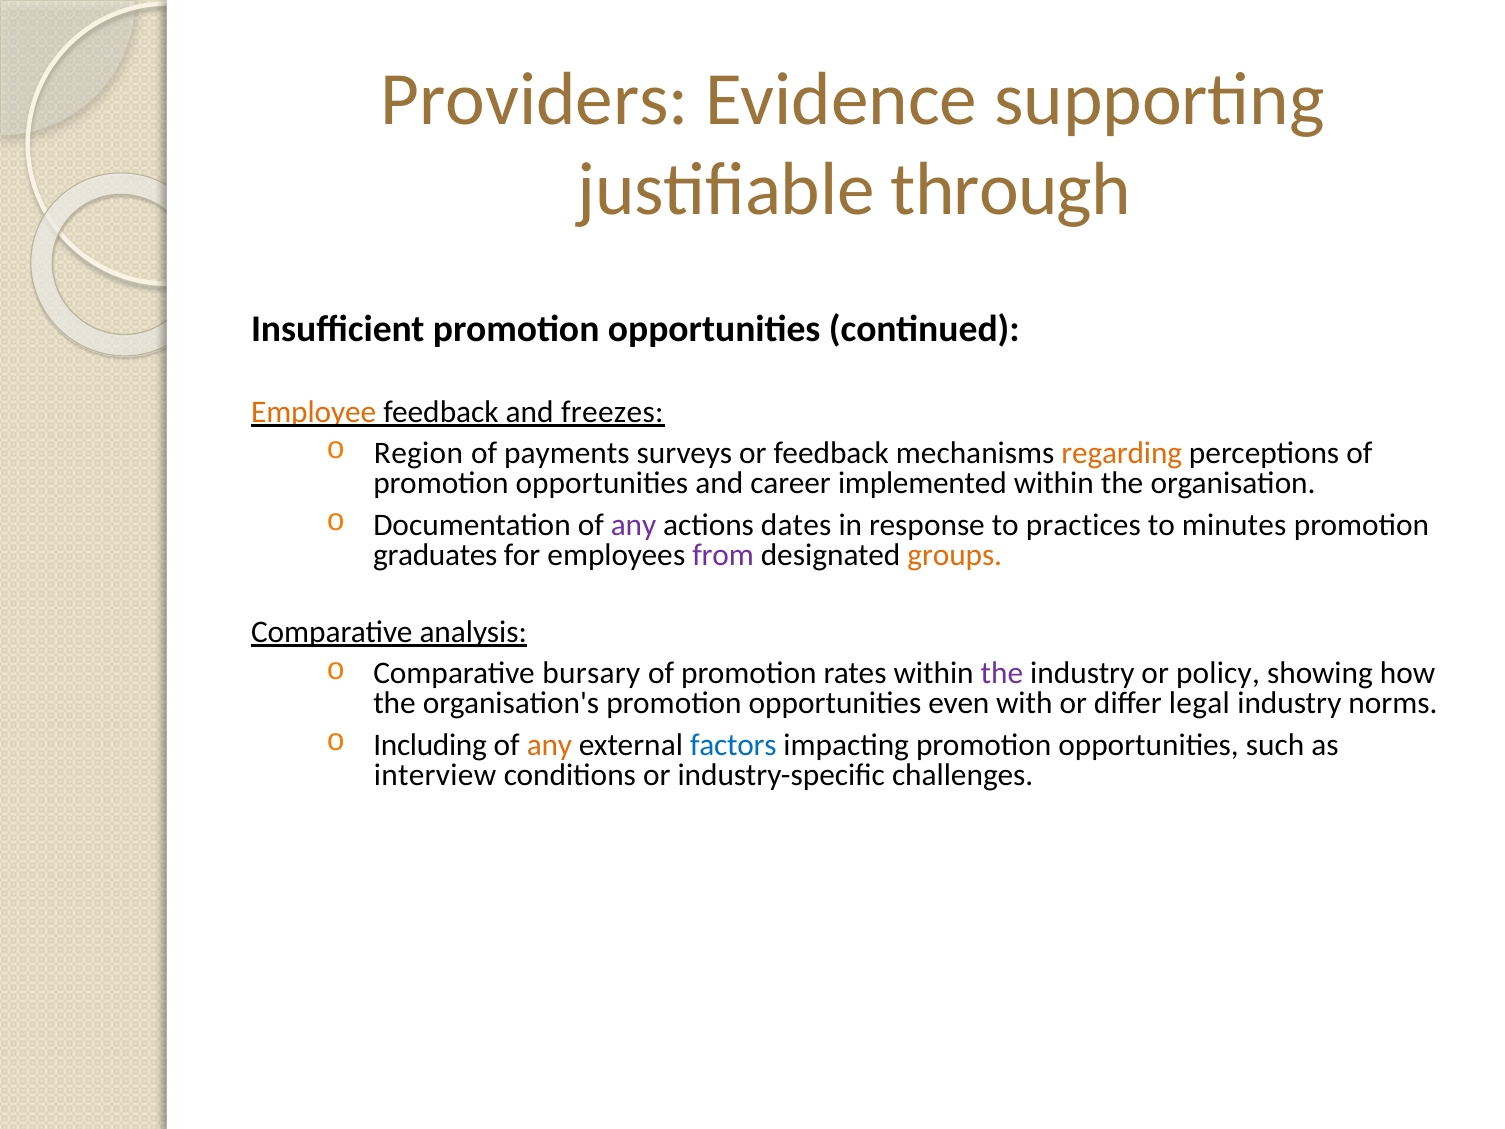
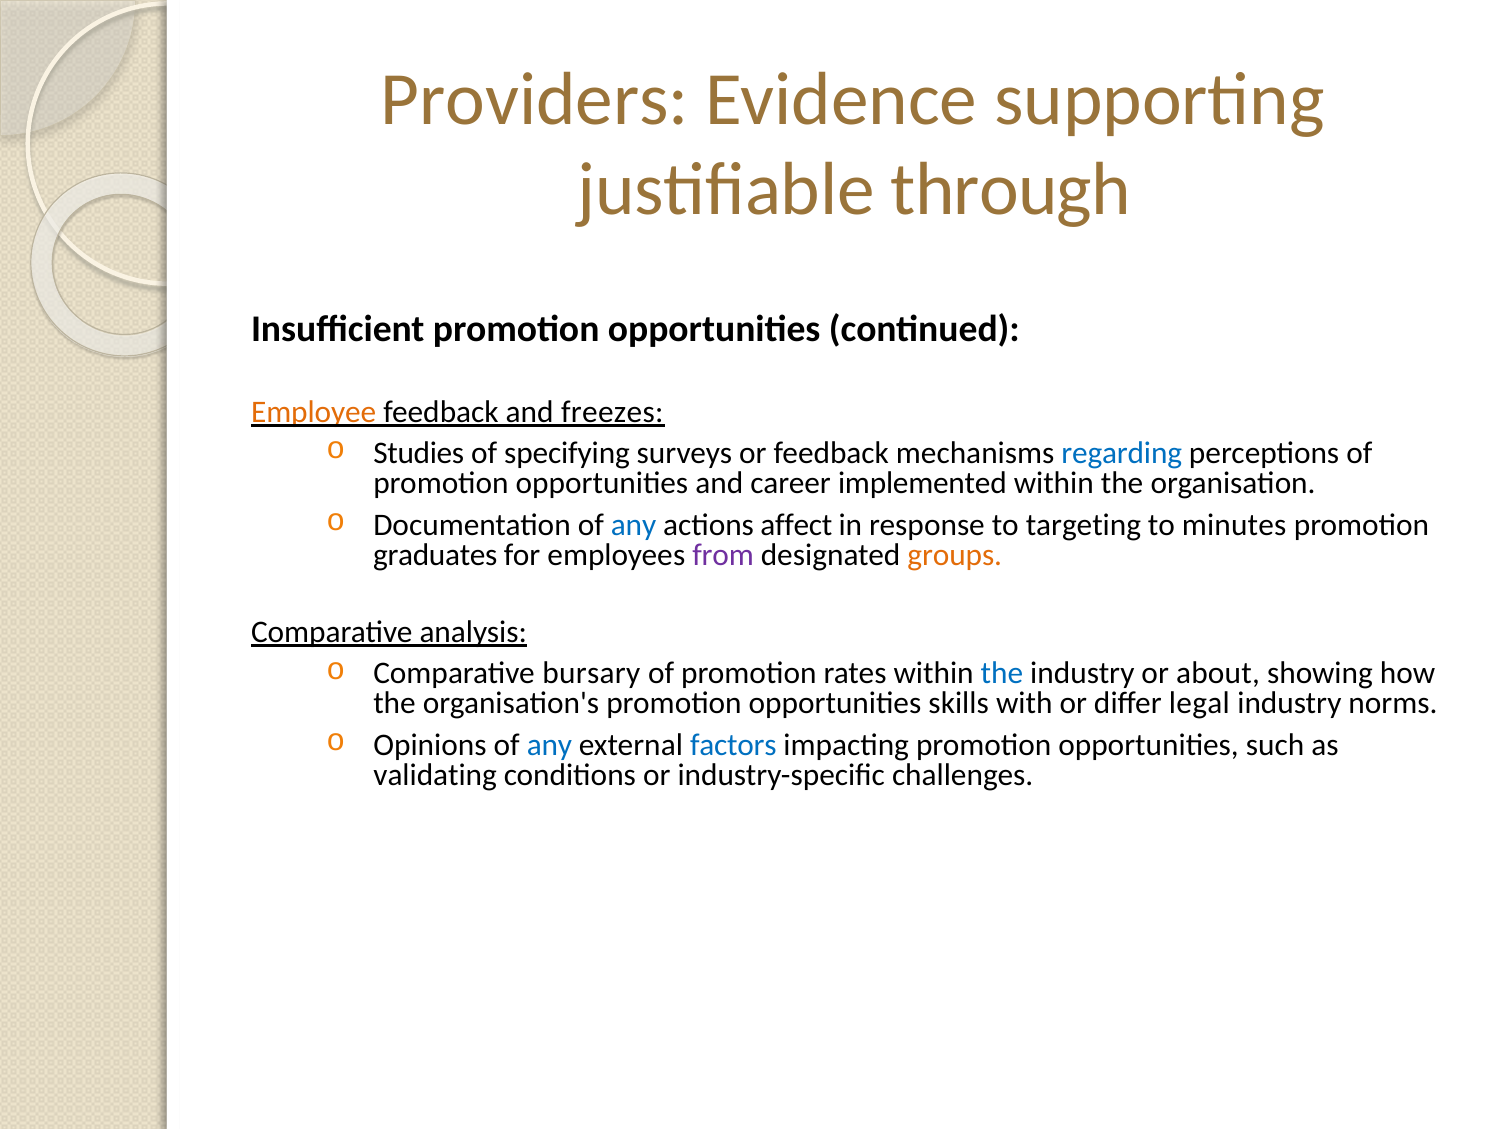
Region: Region -> Studies
payments: payments -> specifying
regarding colour: orange -> blue
any at (634, 525) colour: purple -> blue
dates: dates -> affect
practices: practices -> targeting
the at (1002, 673) colour: purple -> blue
policy: policy -> about
even: even -> skills
Including: Including -> Opinions
any at (549, 745) colour: orange -> blue
interview: interview -> validating
